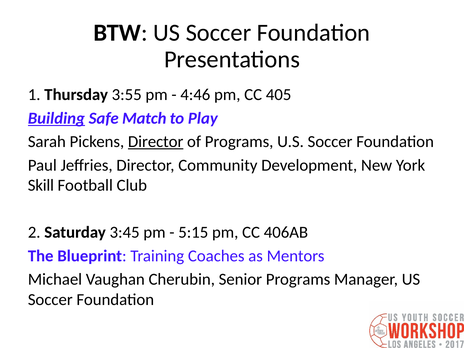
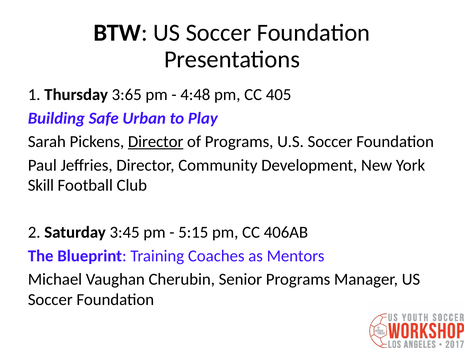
3:55: 3:55 -> 3:65
4:46: 4:46 -> 4:48
Building underline: present -> none
Match: Match -> Urban
